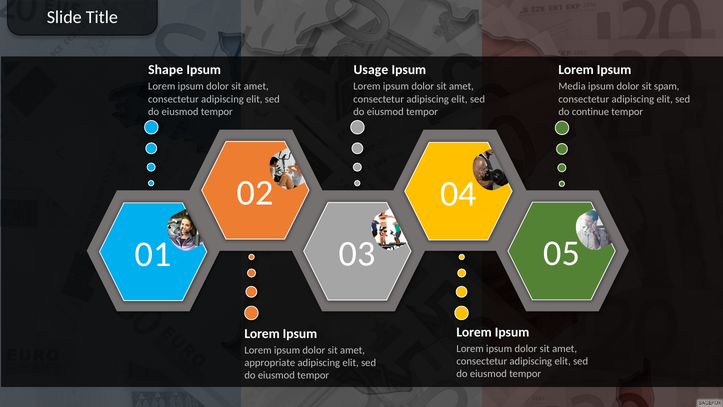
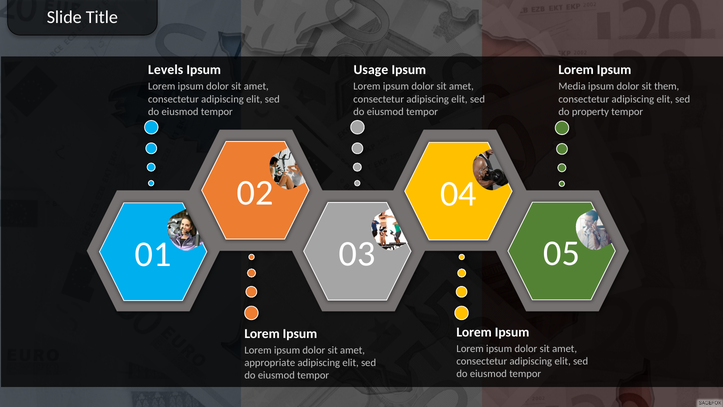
Shape: Shape -> Levels
spam: spam -> them
continue: continue -> property
